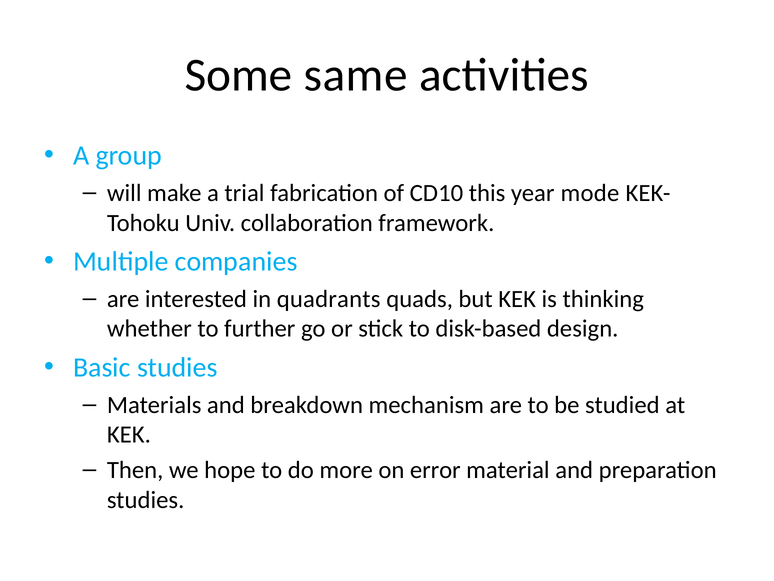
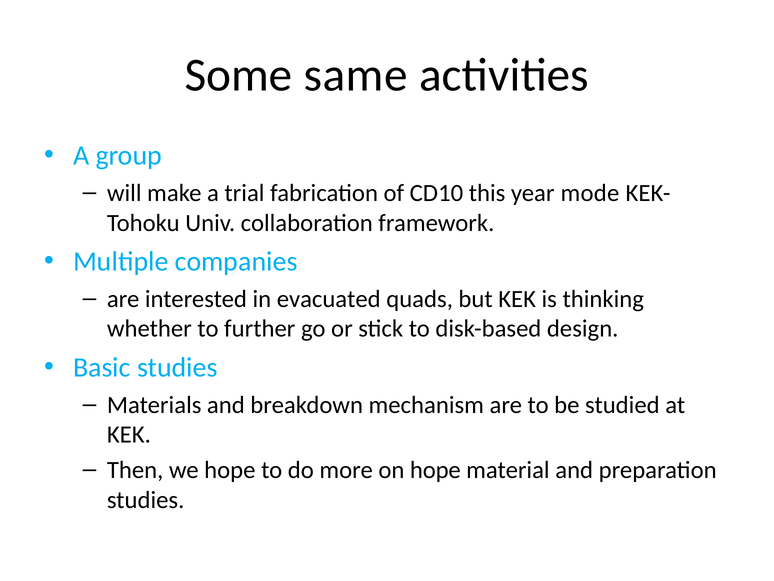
quadrants: quadrants -> evacuated
on error: error -> hope
